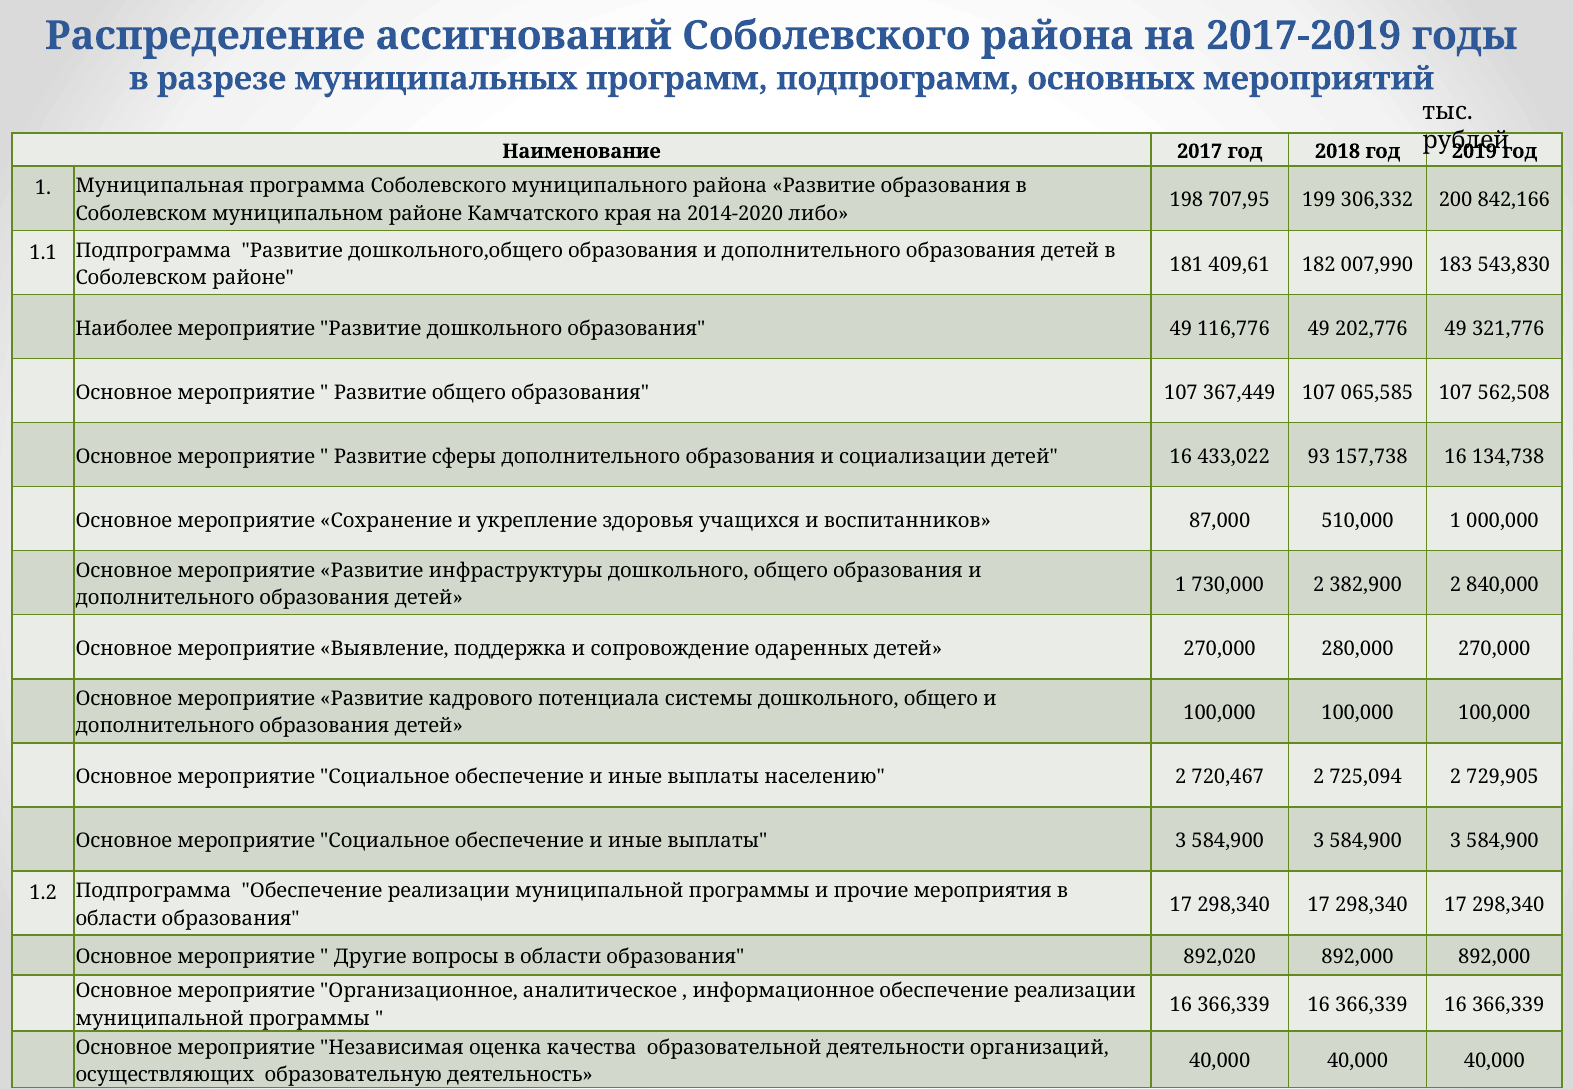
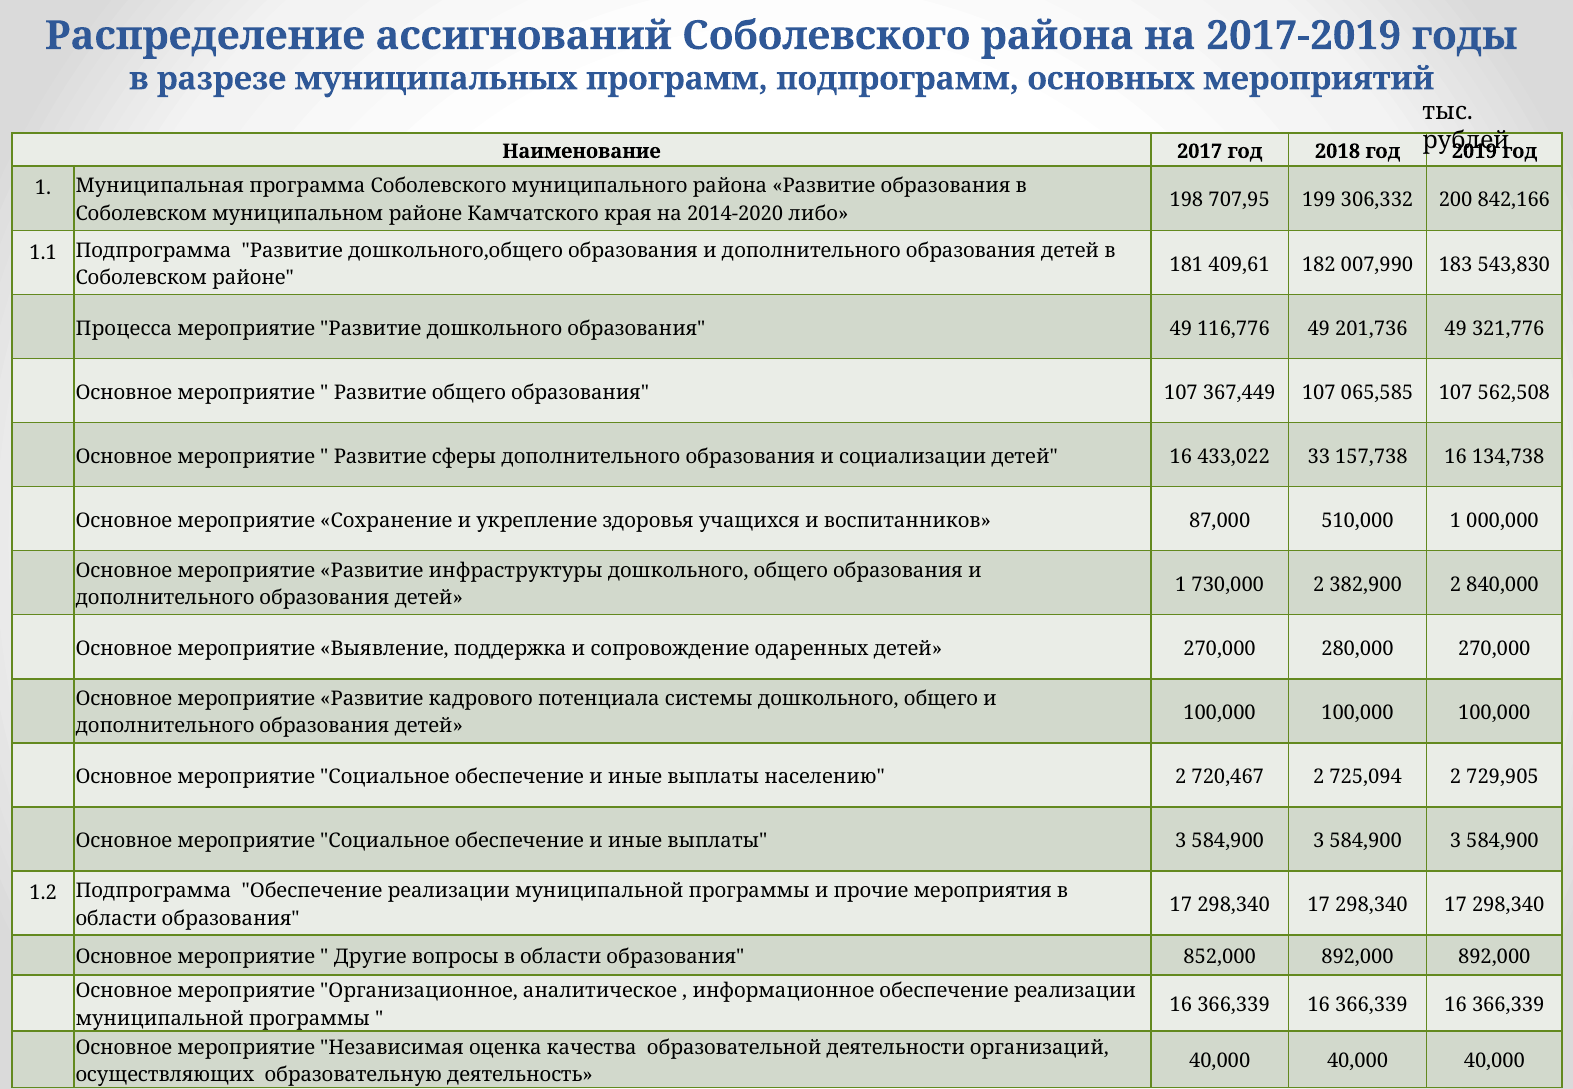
Наиболее: Наиболее -> Процесса
202,776: 202,776 -> 201,736
93: 93 -> 33
892,020: 892,020 -> 852,000
